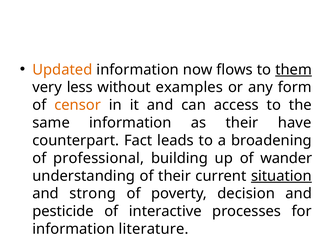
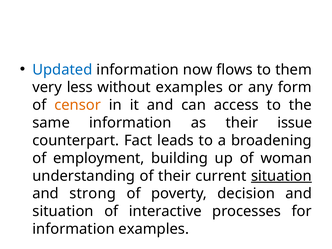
Updated colour: orange -> blue
them underline: present -> none
have: have -> issue
professional: professional -> employment
wander: wander -> woman
pesticide at (63, 211): pesticide -> situation
information literature: literature -> examples
